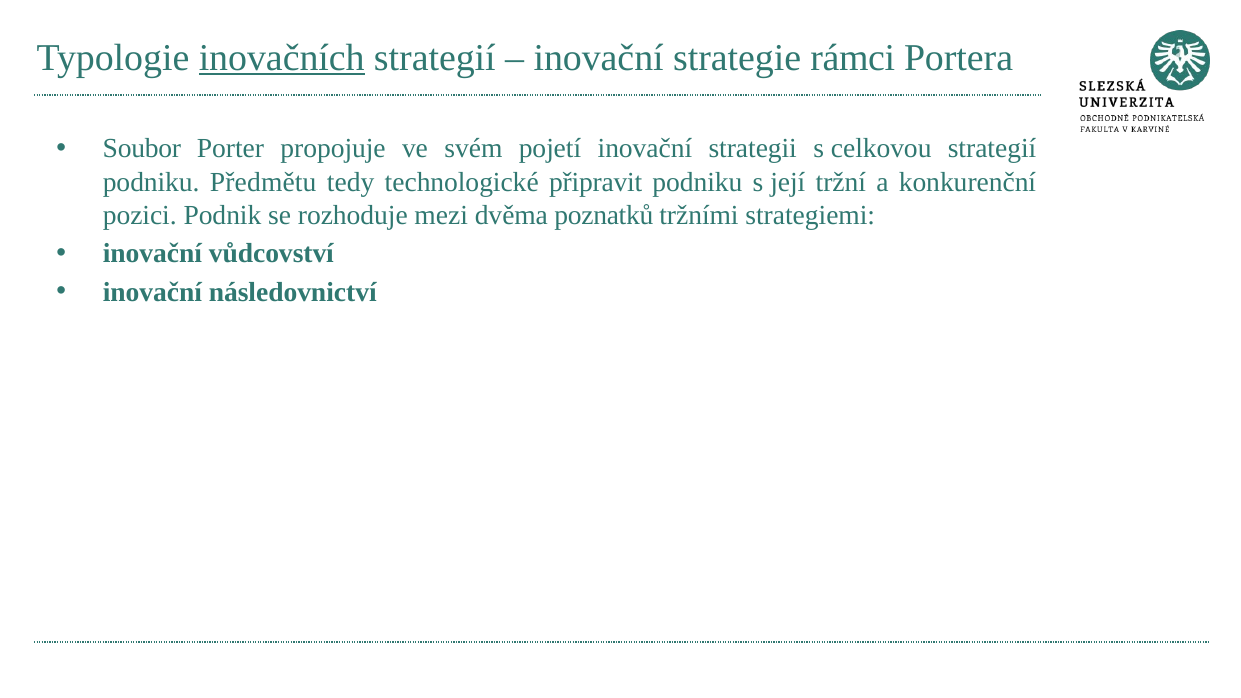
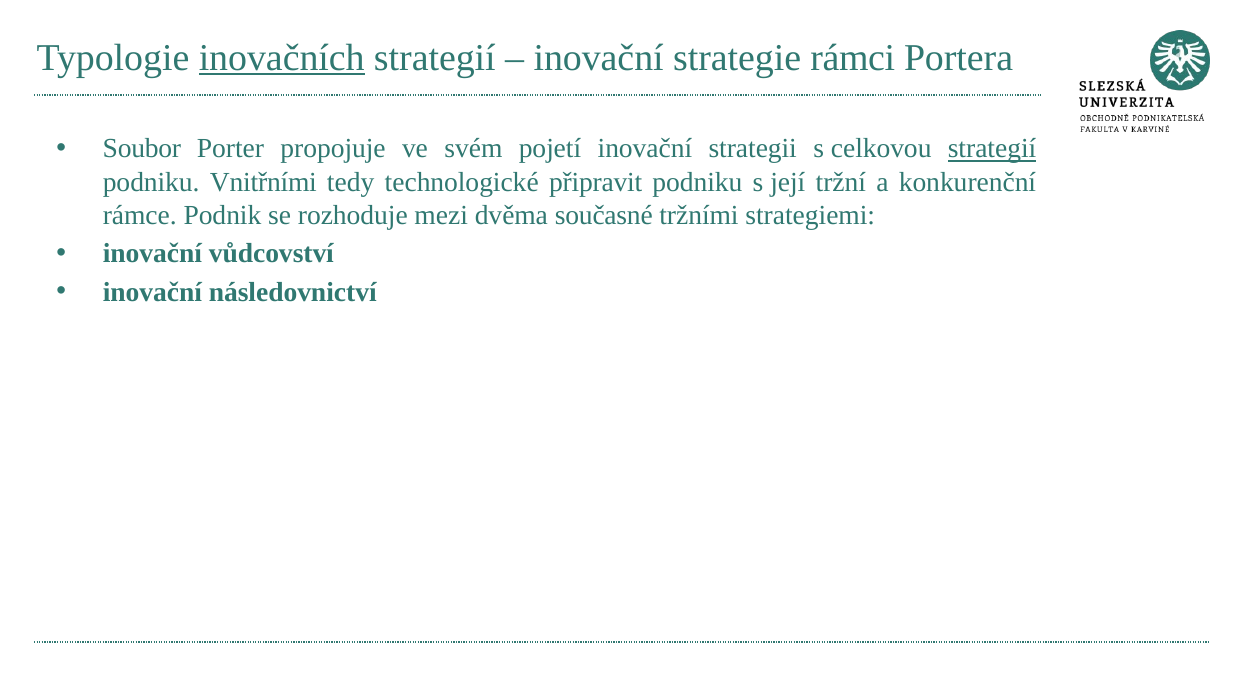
strategií at (992, 149) underline: none -> present
Předmětu: Předmětu -> Vnitřními
pozici: pozici -> rámce
poznatků: poznatků -> současné
